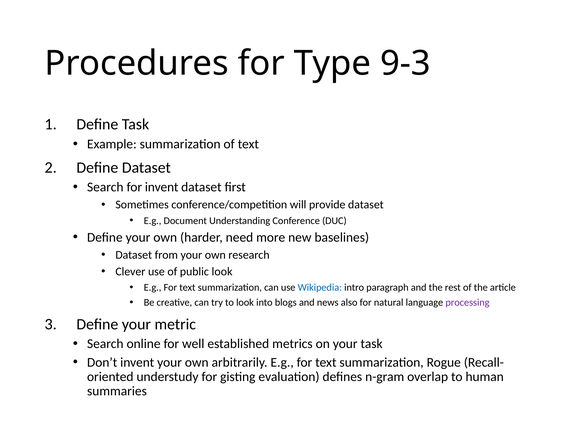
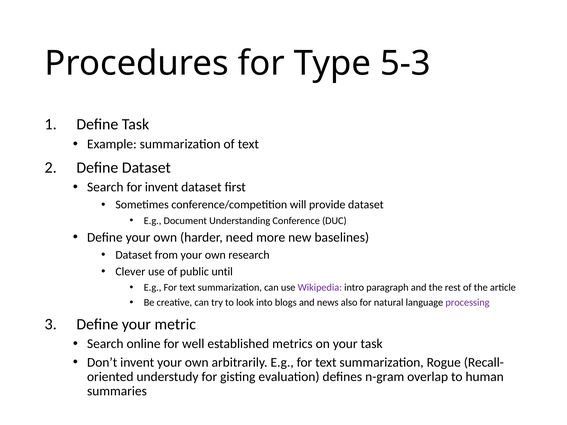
9-3: 9-3 -> 5-3
public look: look -> until
Wikipedia colour: blue -> purple
